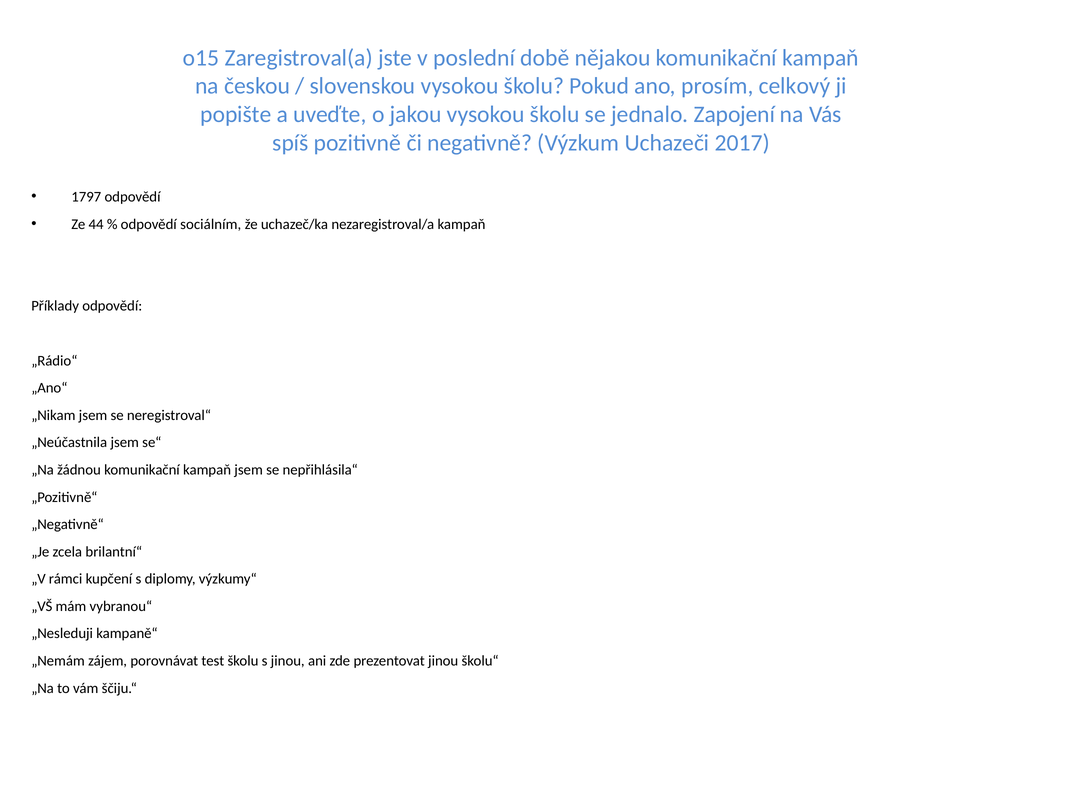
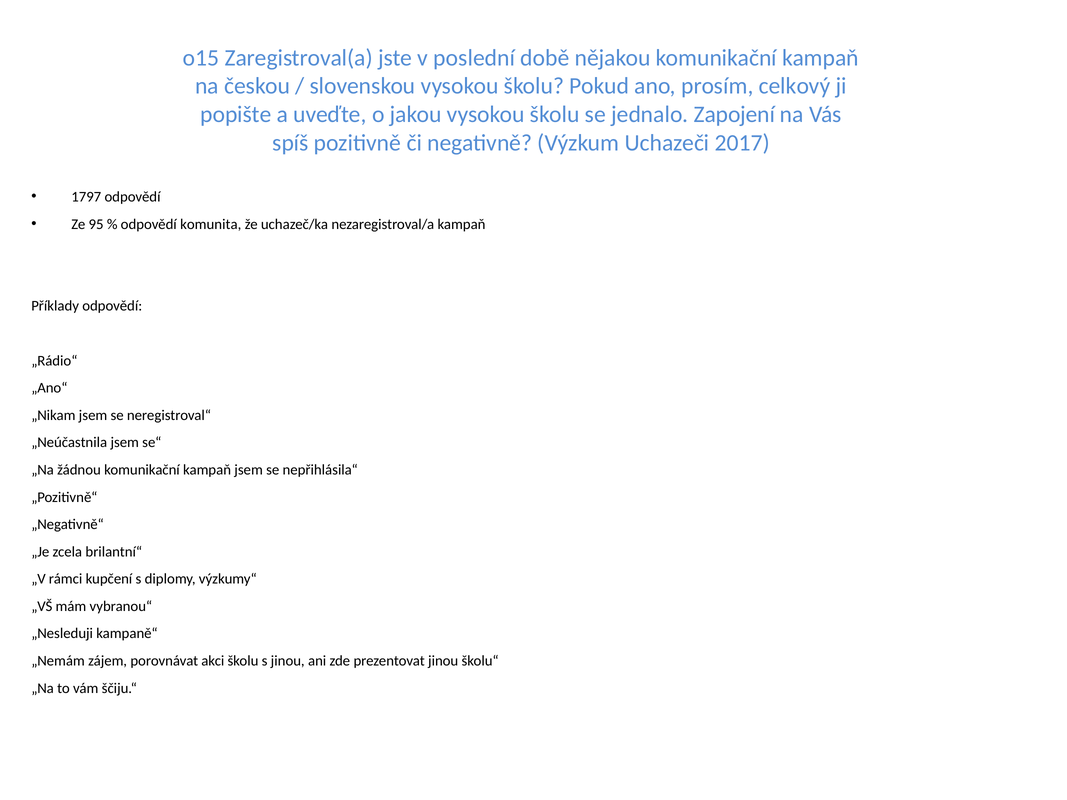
44: 44 -> 95
sociálním: sociálním -> komunita
test: test -> akci
